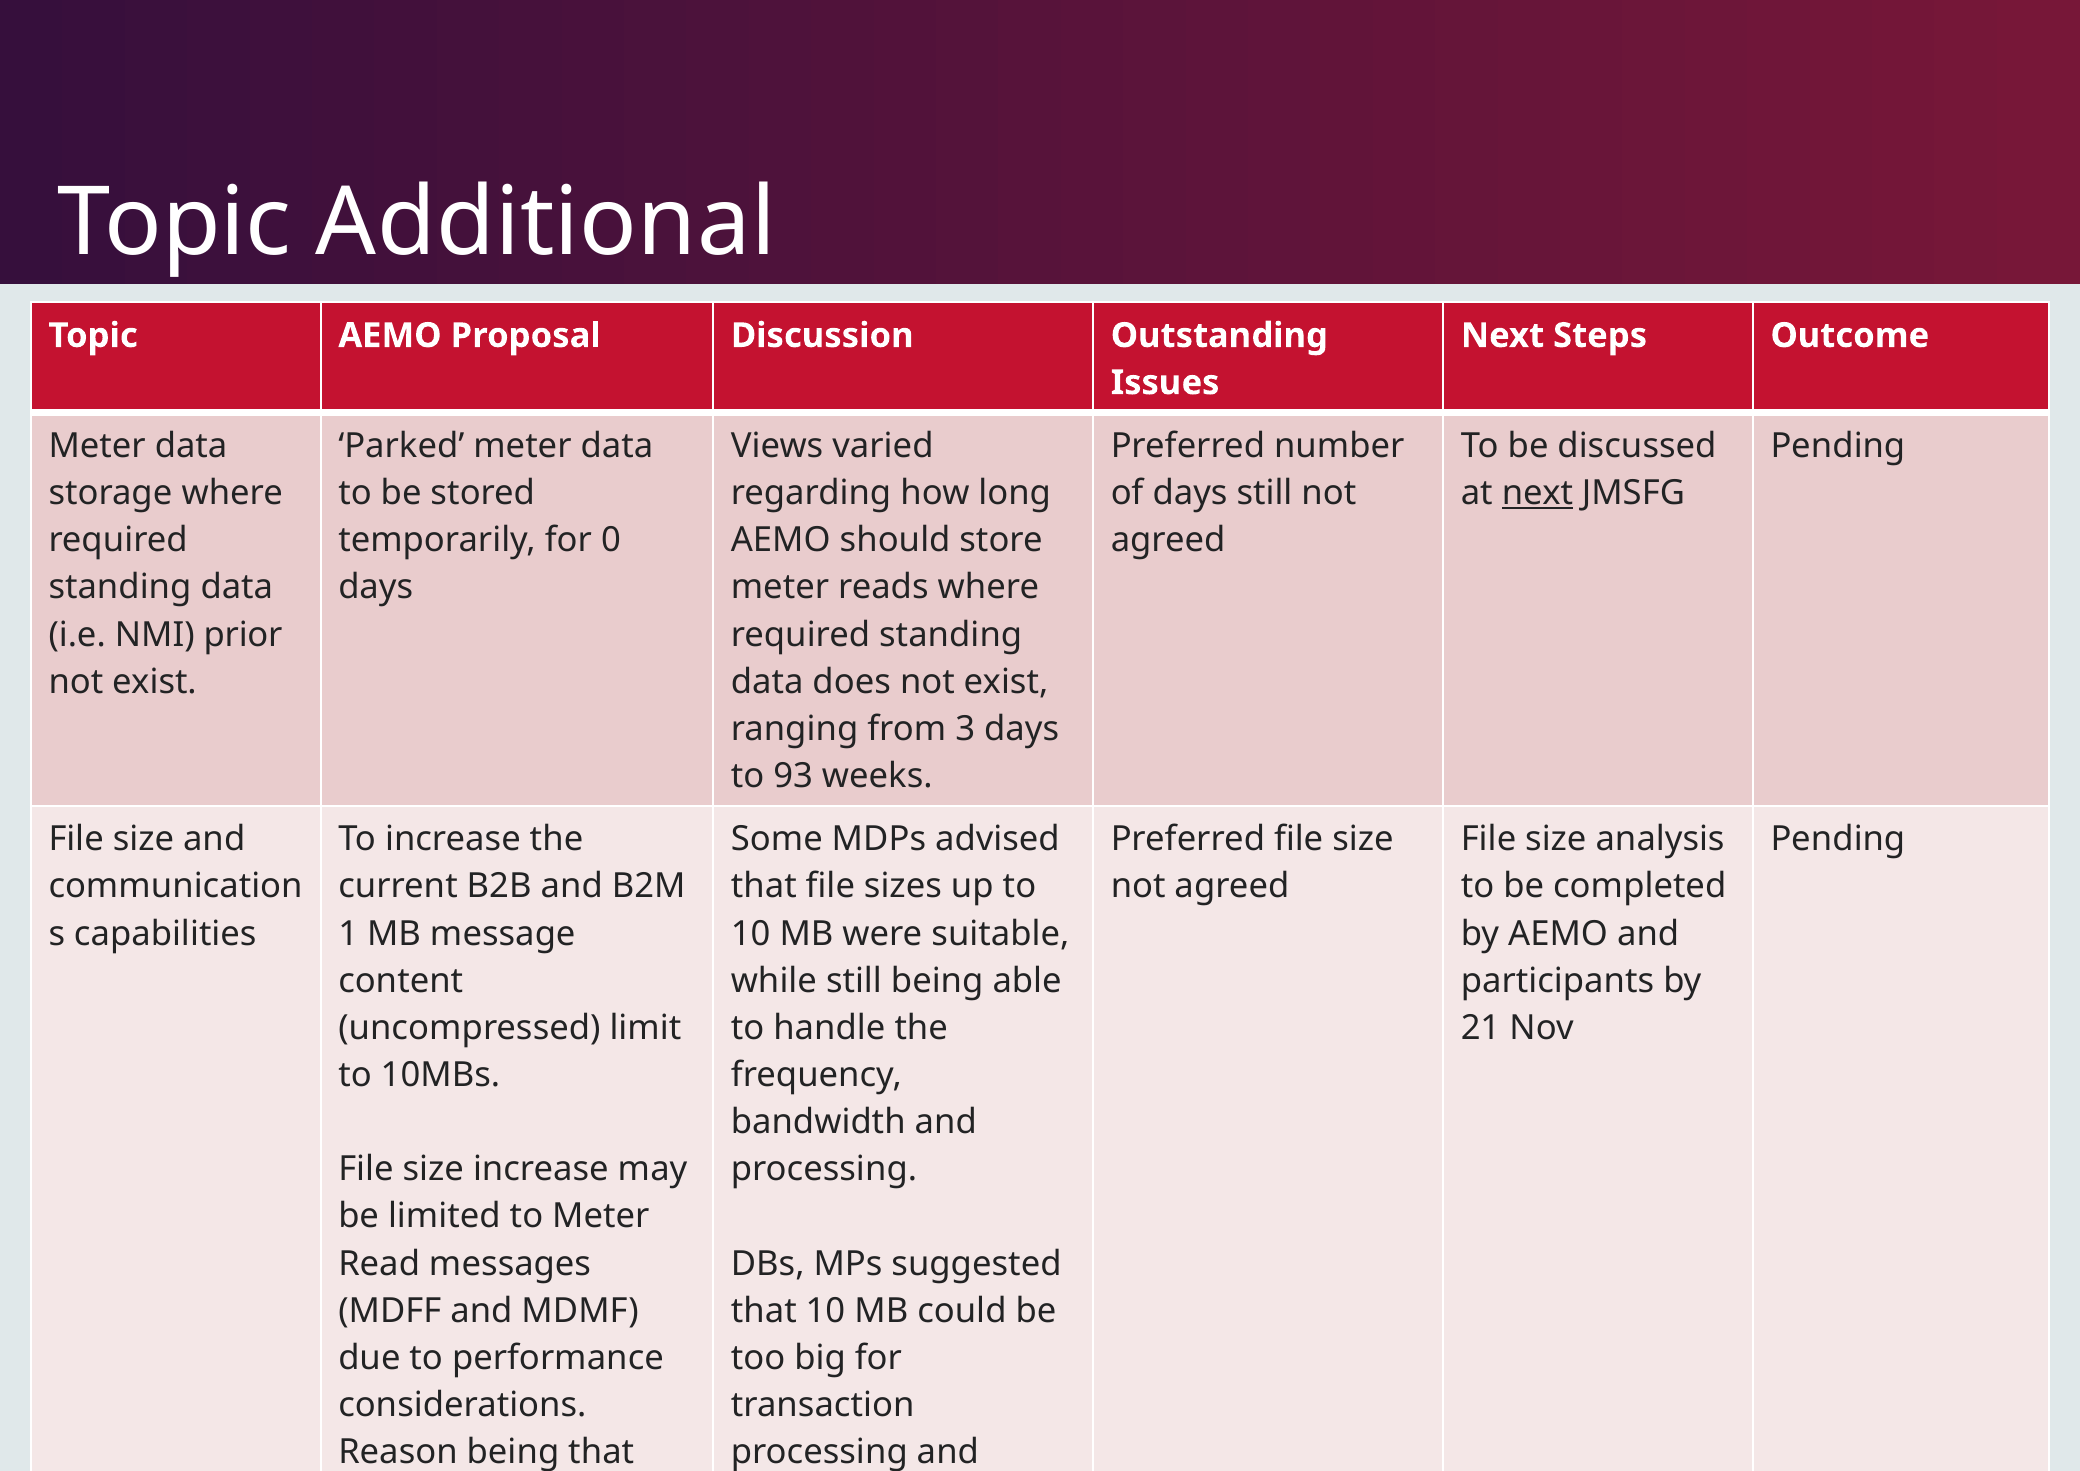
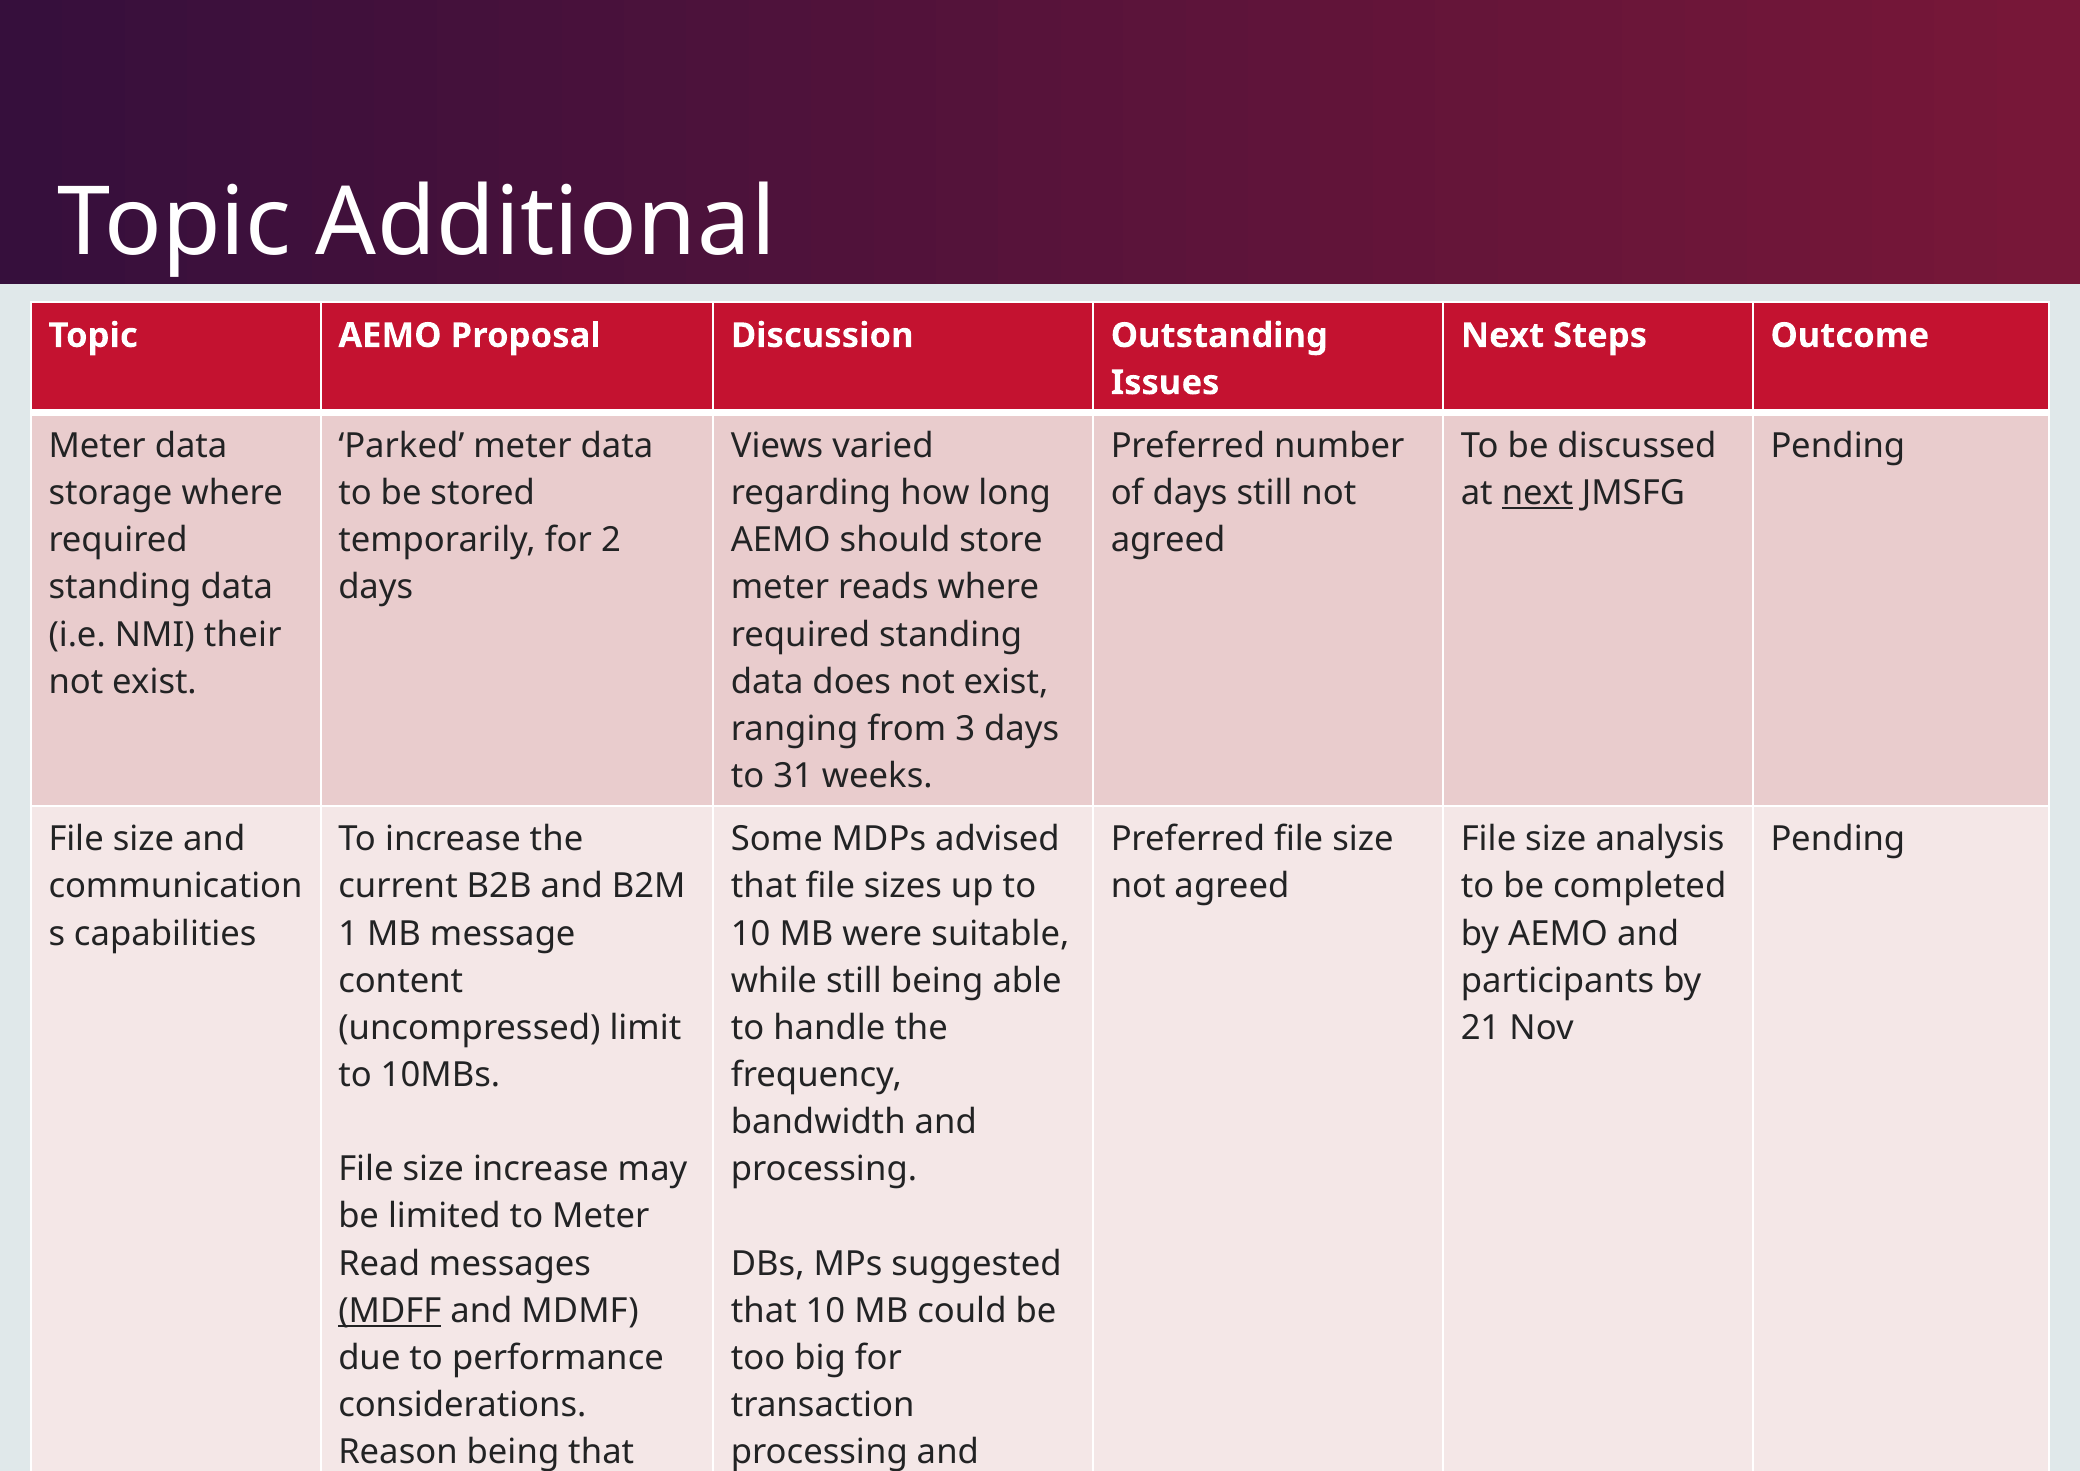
0: 0 -> 2
prior: prior -> their
93: 93 -> 31
MDFF underline: none -> present
